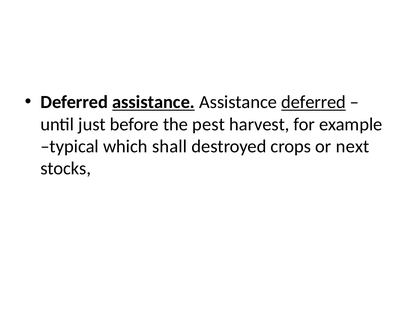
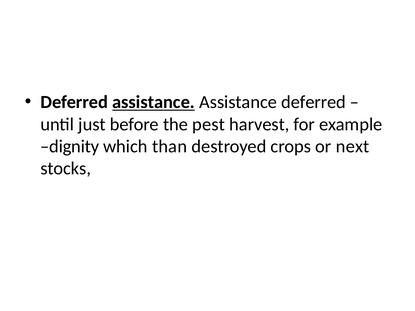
deferred at (314, 102) underline: present -> none
typical: typical -> dignity
shall: shall -> than
